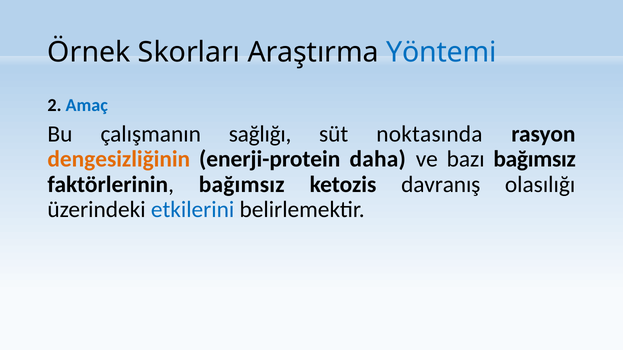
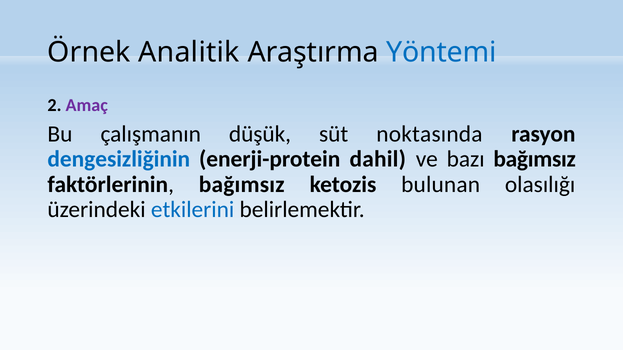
Skorları: Skorları -> Analitik
Amaç colour: blue -> purple
sağlığı: sağlığı -> düşük
dengesizliğinin colour: orange -> blue
daha: daha -> dahil
davranış: davranış -> bulunan
